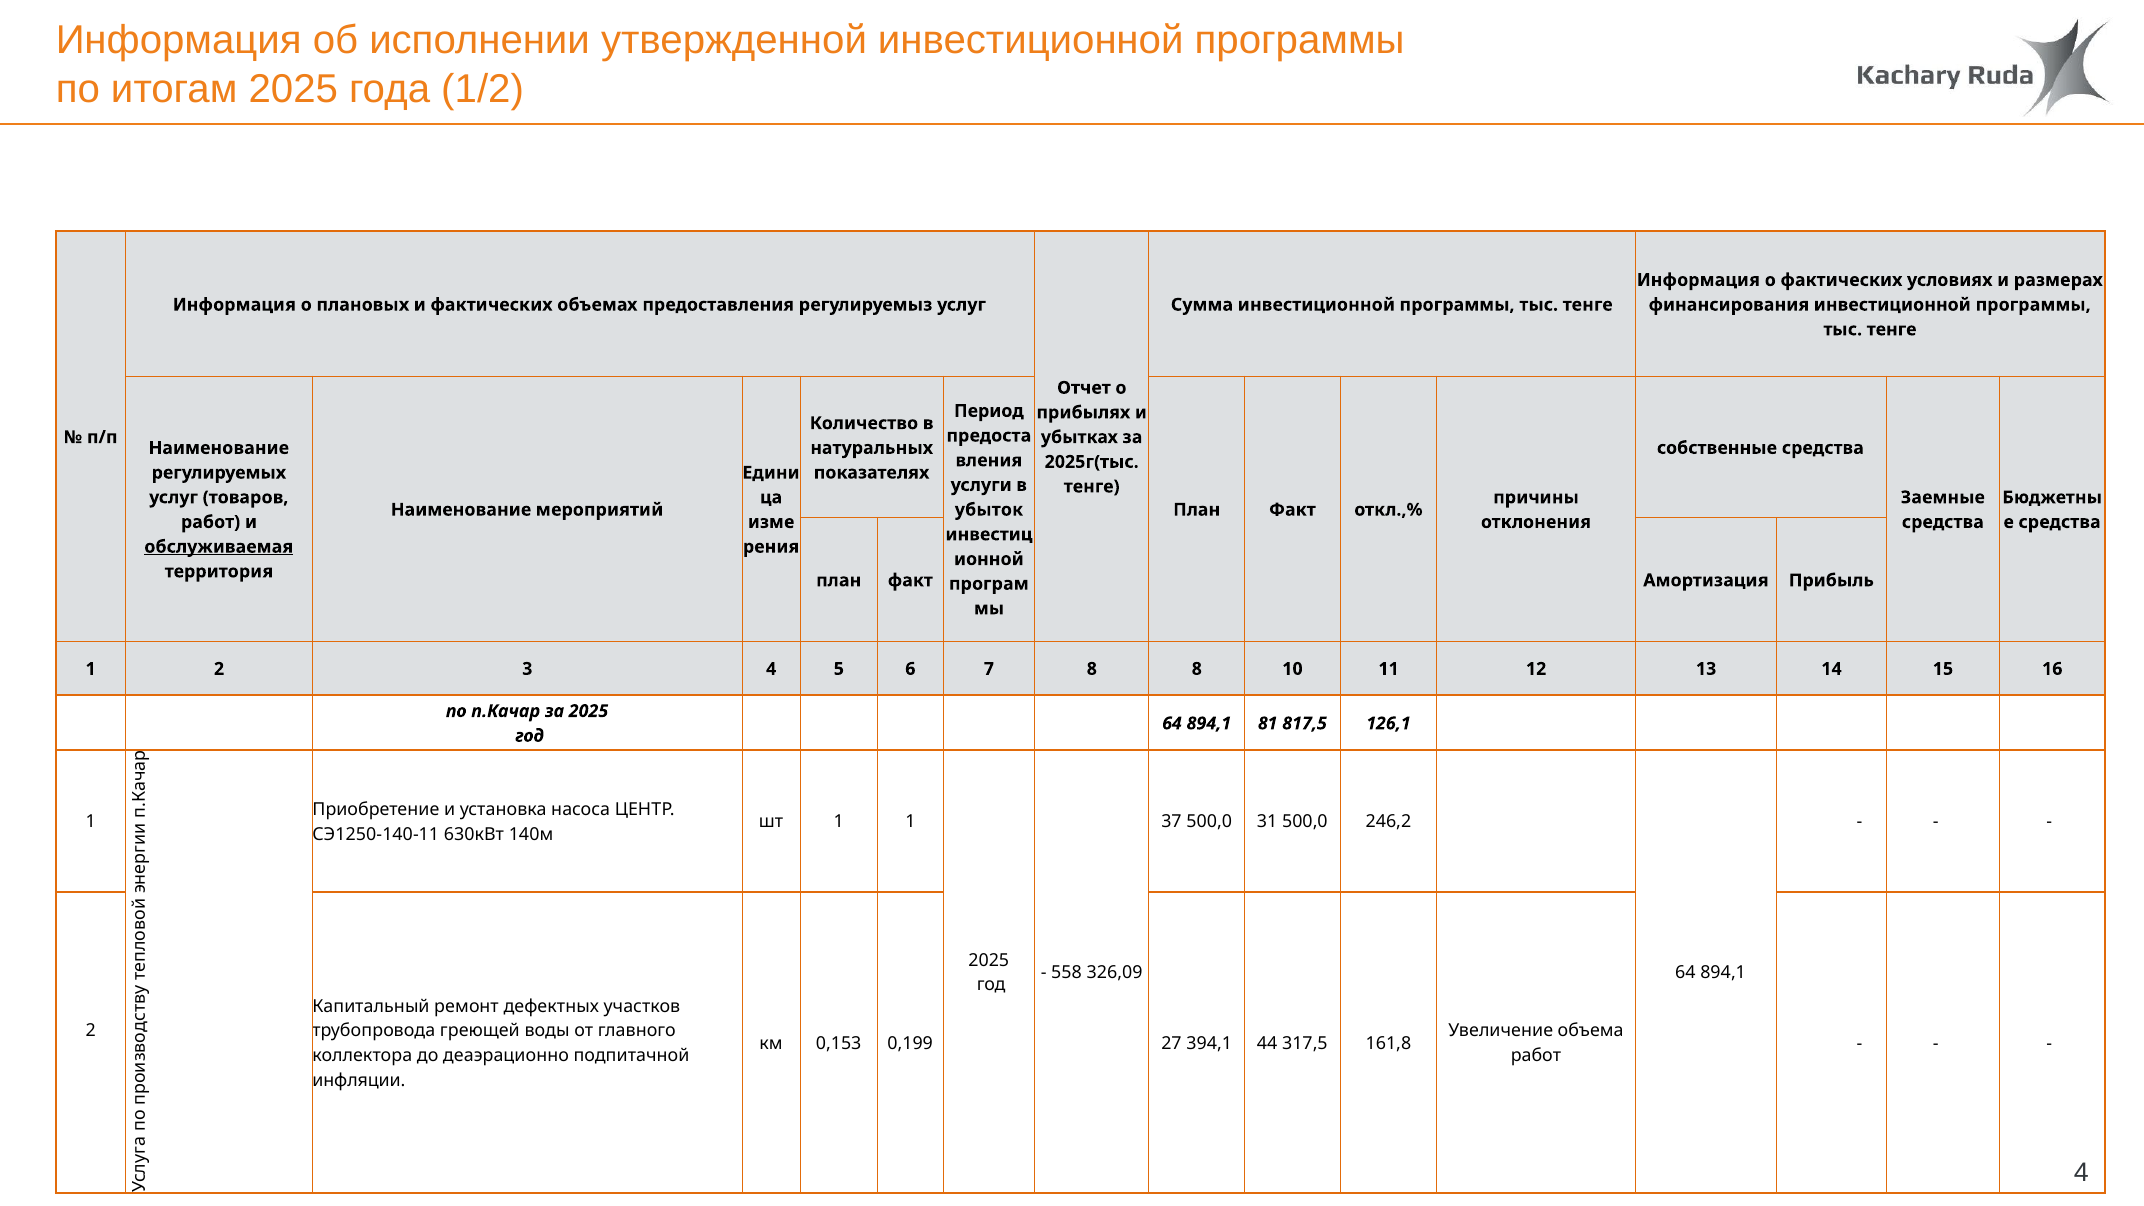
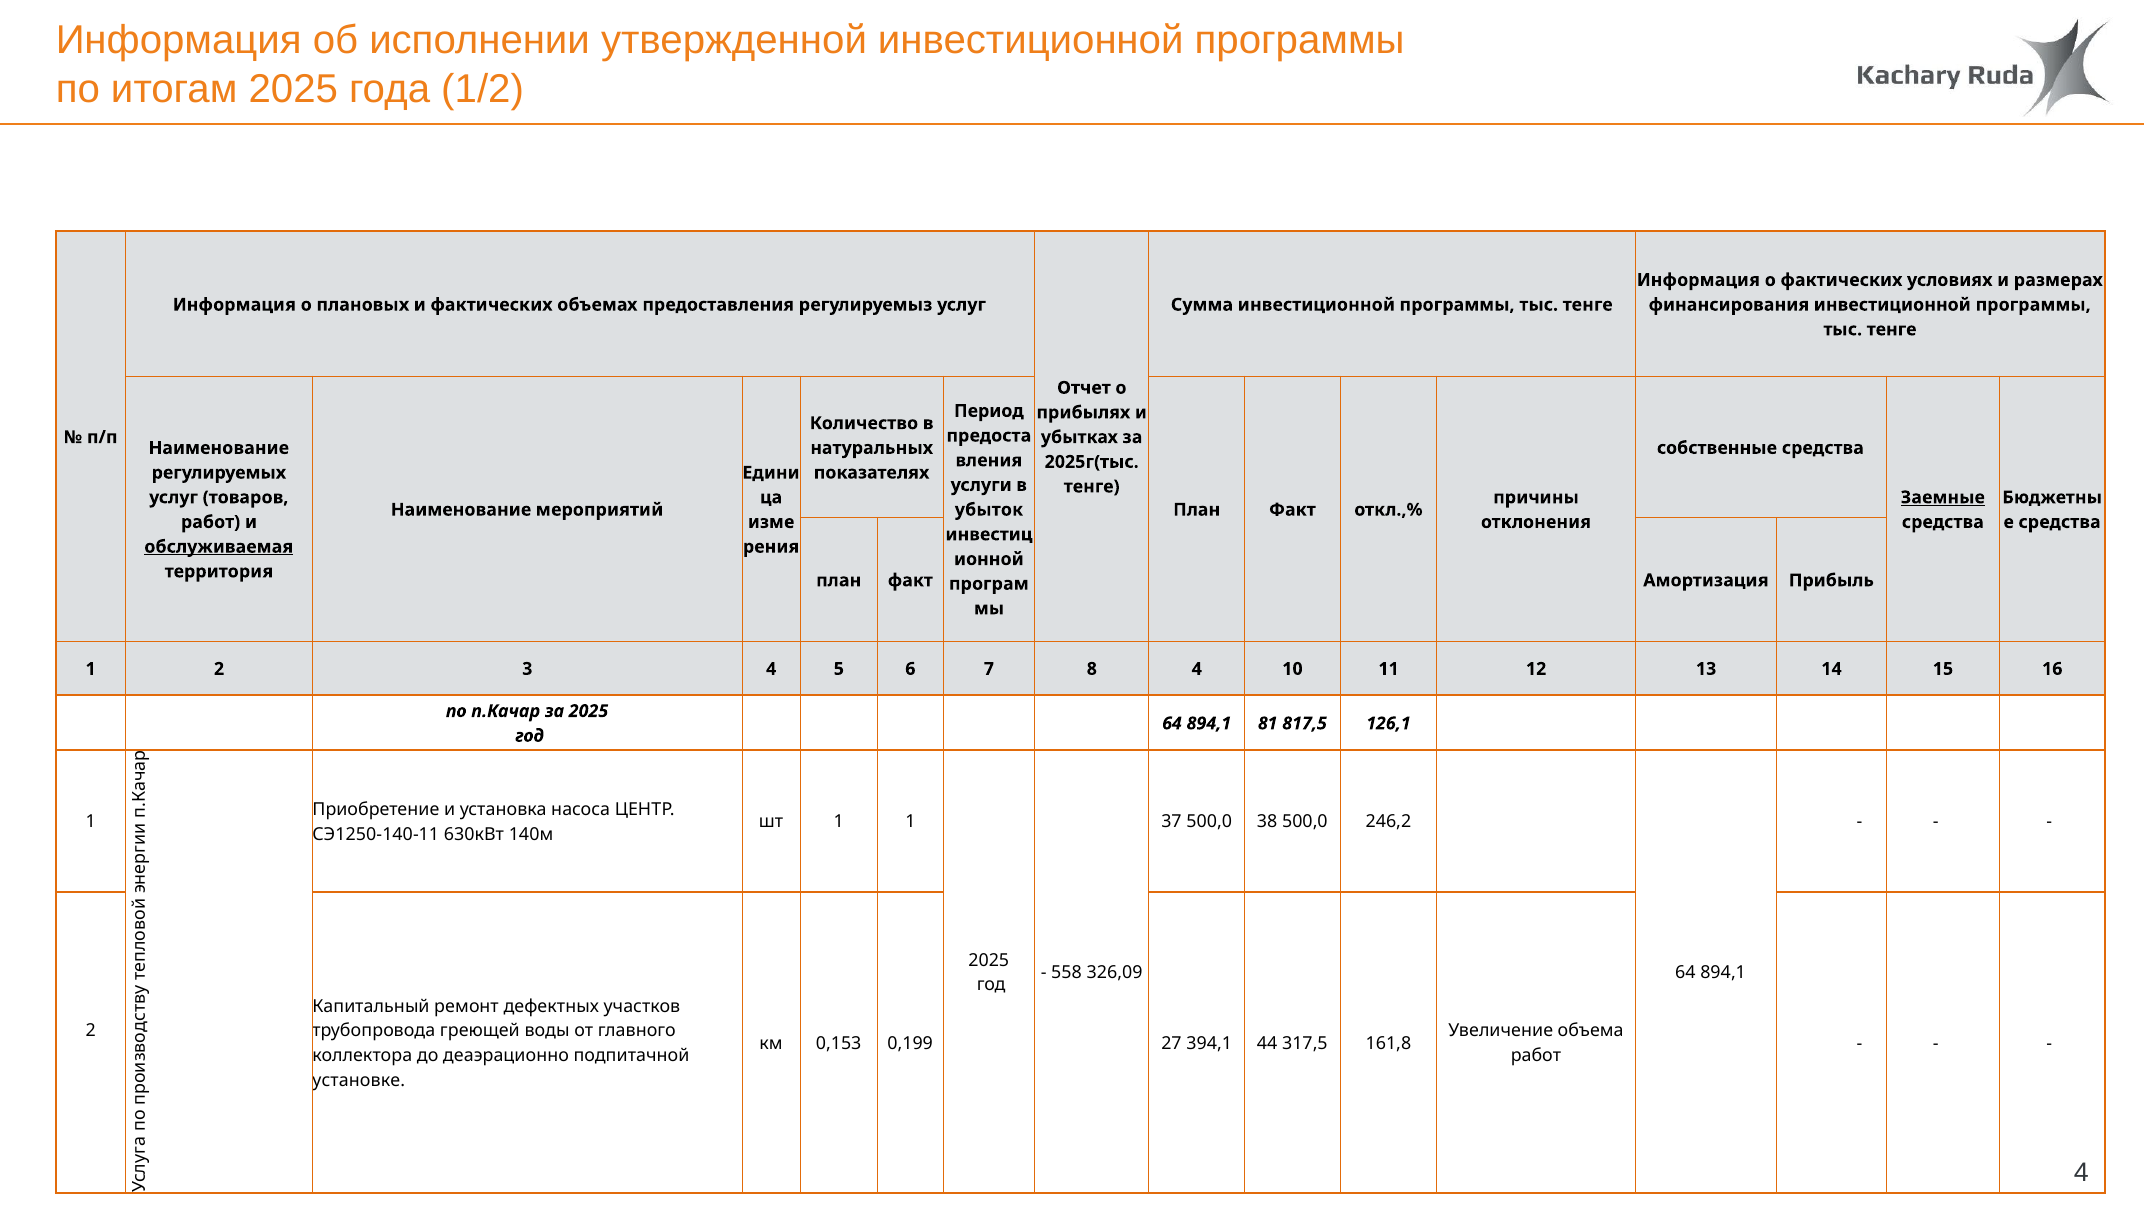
Заемные underline: none -> present
8 8: 8 -> 4
31: 31 -> 38
инфляции: инфляции -> установке
